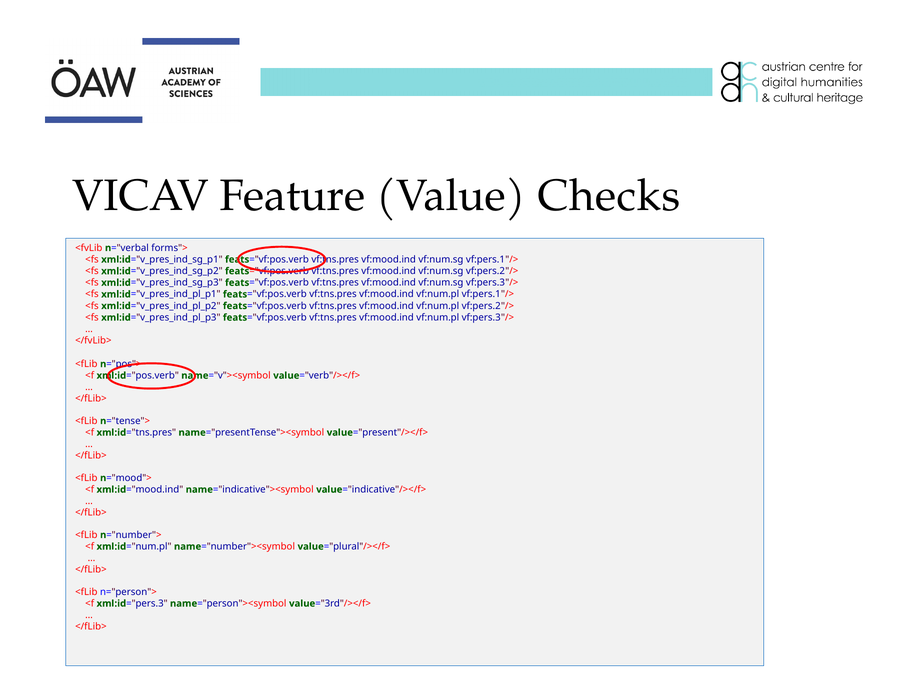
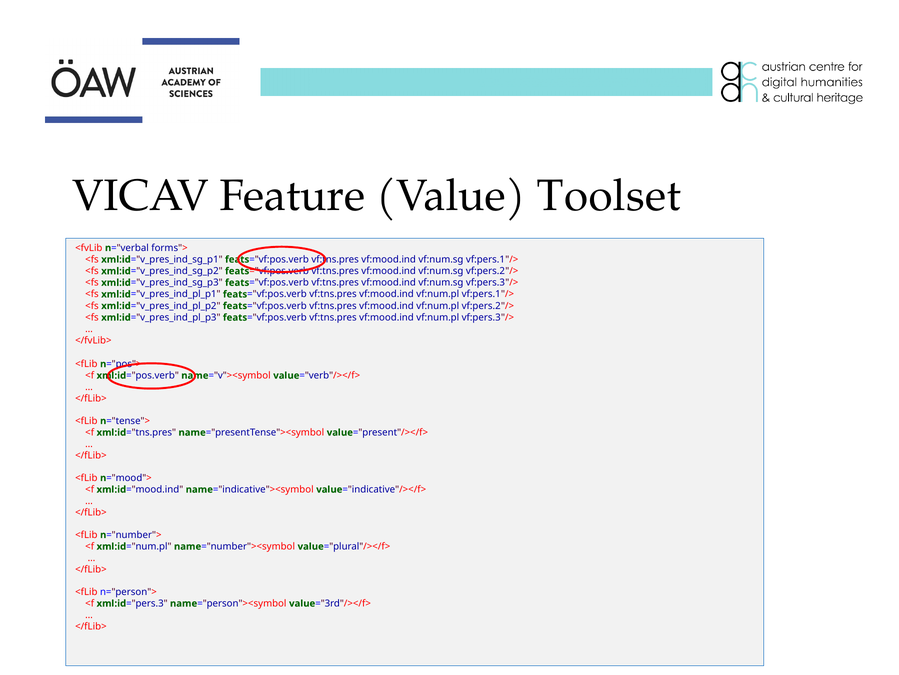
Checks: Checks -> Toolset
